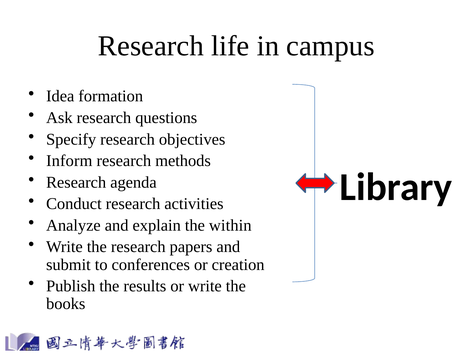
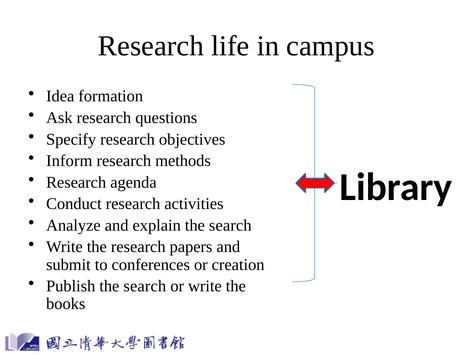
explain the within: within -> search
Publish the results: results -> search
